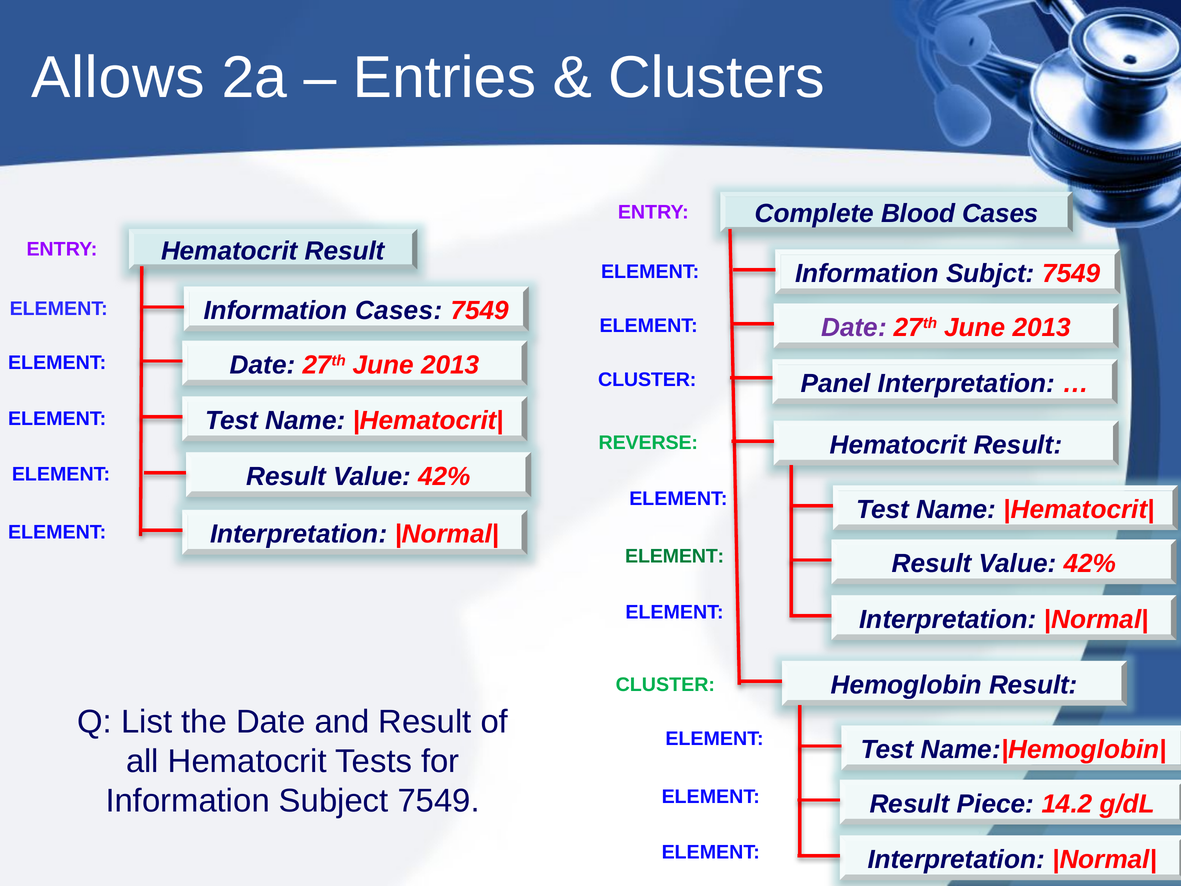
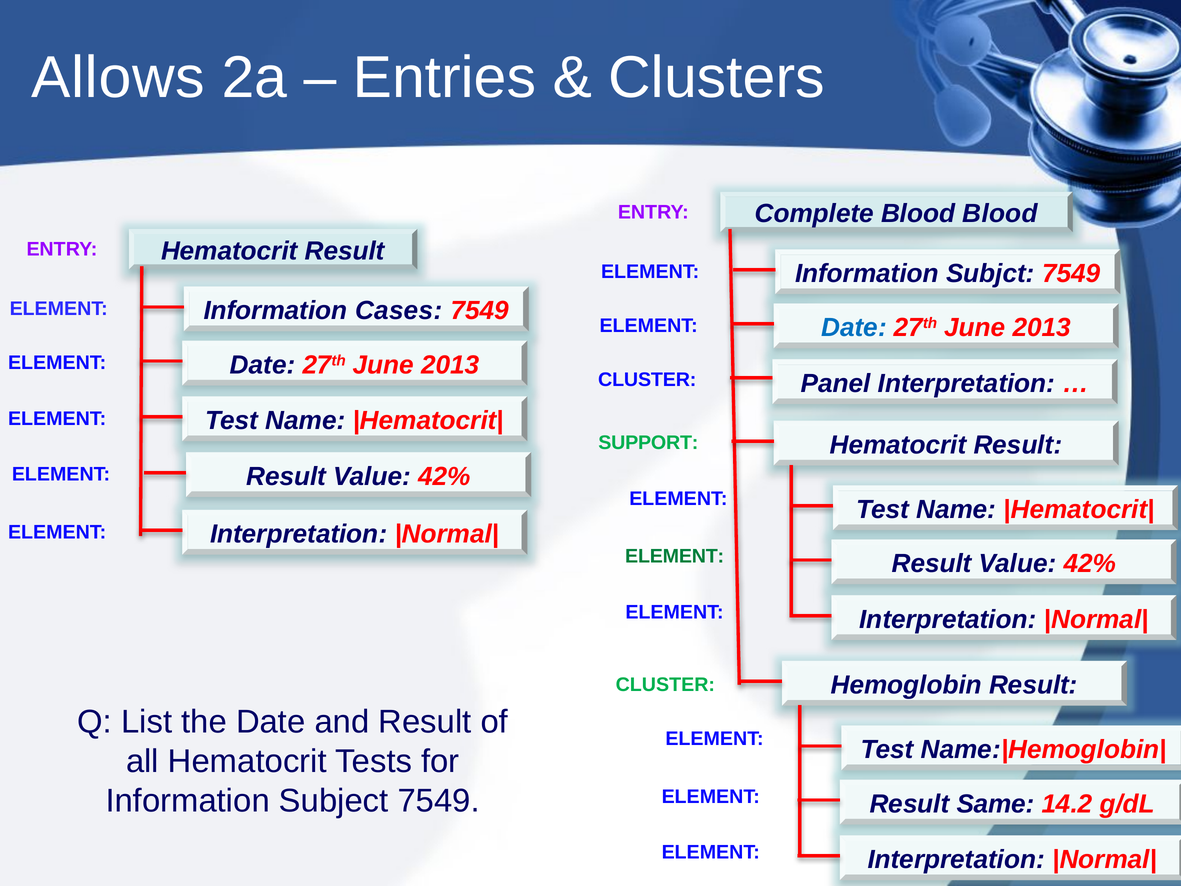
Blood Cases: Cases -> Blood
Date at (854, 328) colour: purple -> blue
REVERSE: REVERSE -> SUPPORT
Piece: Piece -> Same
